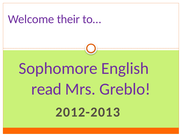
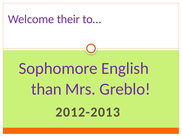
read: read -> than
